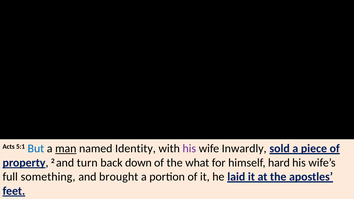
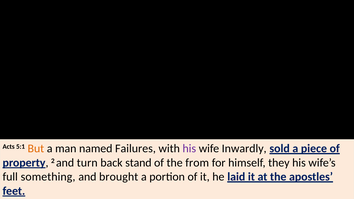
But colour: blue -> orange
man underline: present -> none
Identity: Identity -> Failures
down: down -> stand
what: what -> from
hard: hard -> they
